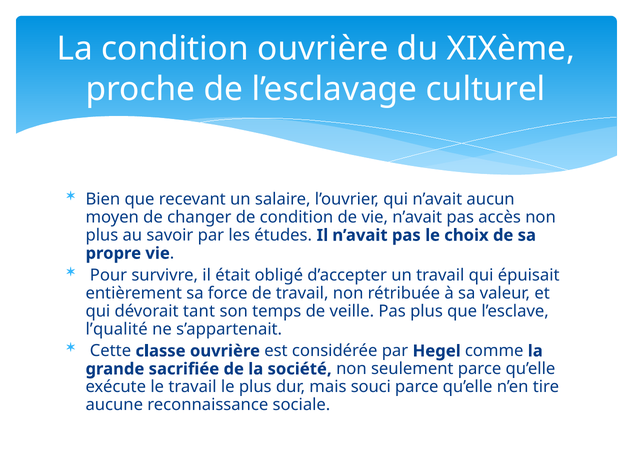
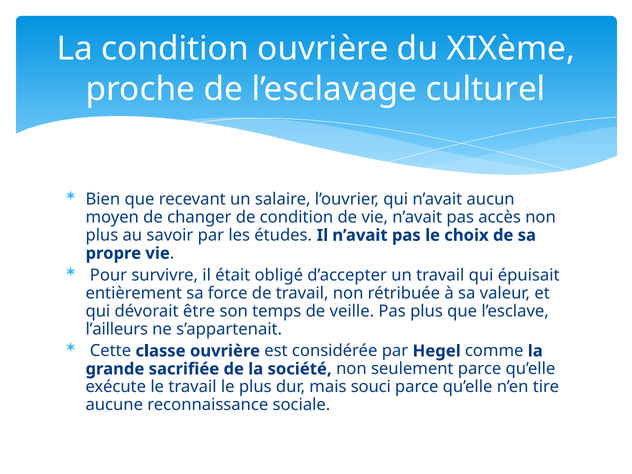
tant: tant -> être
l’qualité: l’qualité -> l’ailleurs
